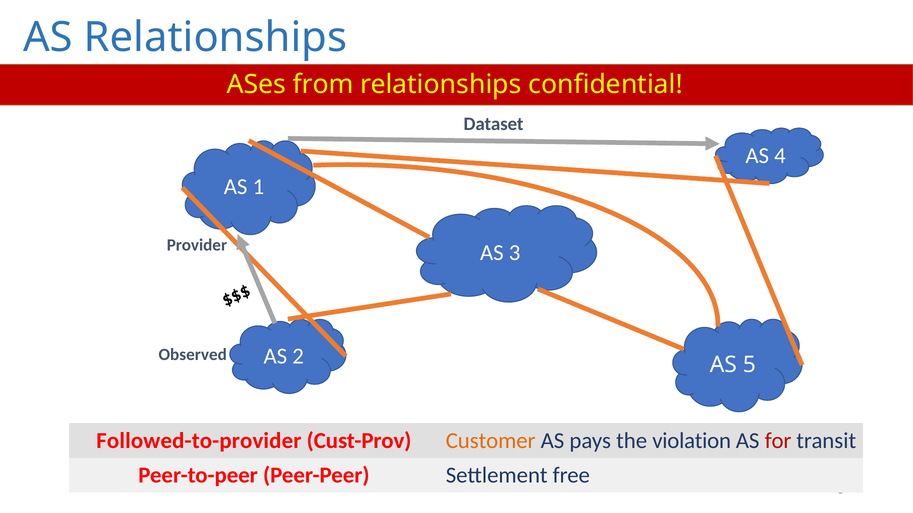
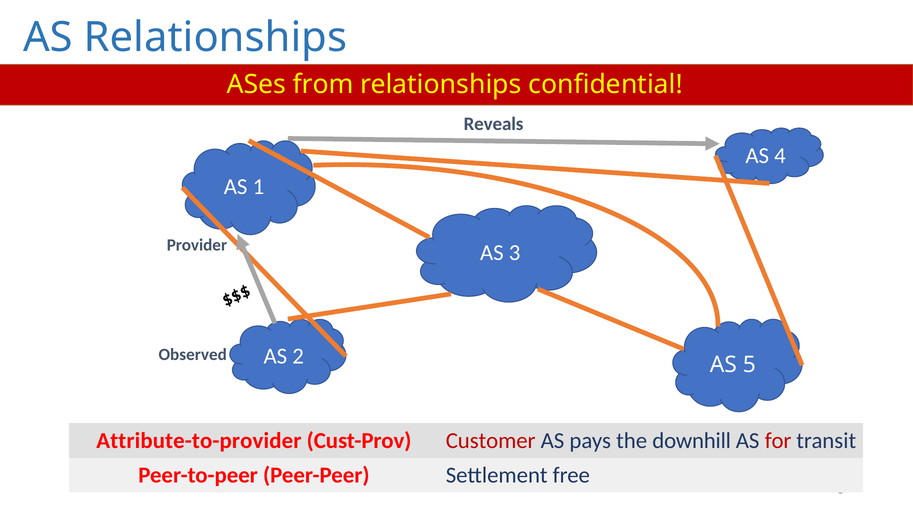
Dataset: Dataset -> Reveals
Followed-to-provider: Followed-to-provider -> Attribute-to-provider
Customer colour: orange -> red
violation: violation -> downhill
